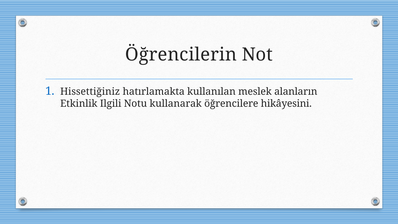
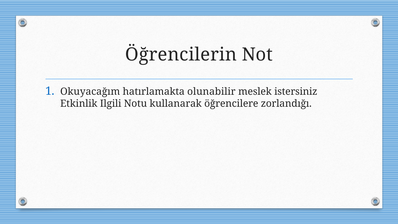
Hissettiğiniz: Hissettiğiniz -> Okuyacağım
kullanılan: kullanılan -> olunabilir
alanların: alanların -> istersiniz
hikâyesini: hikâyesini -> zorlandığı
